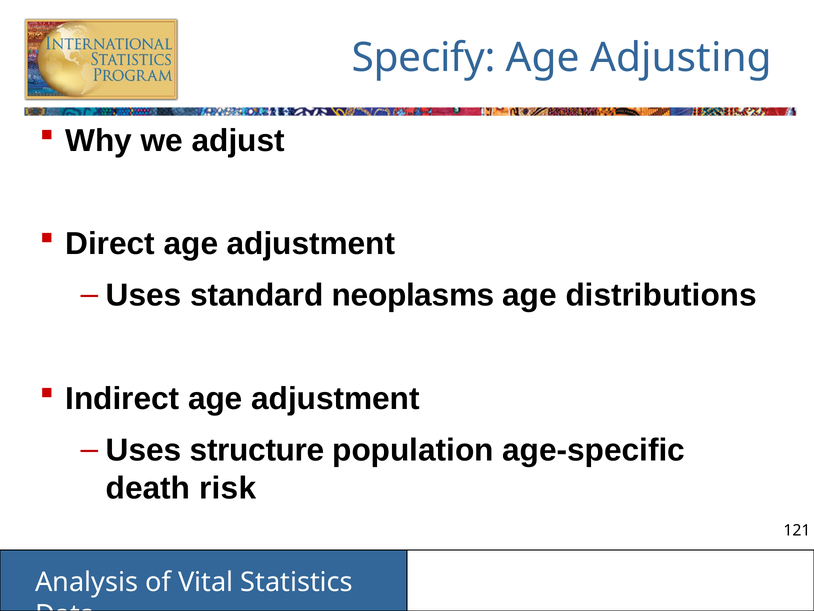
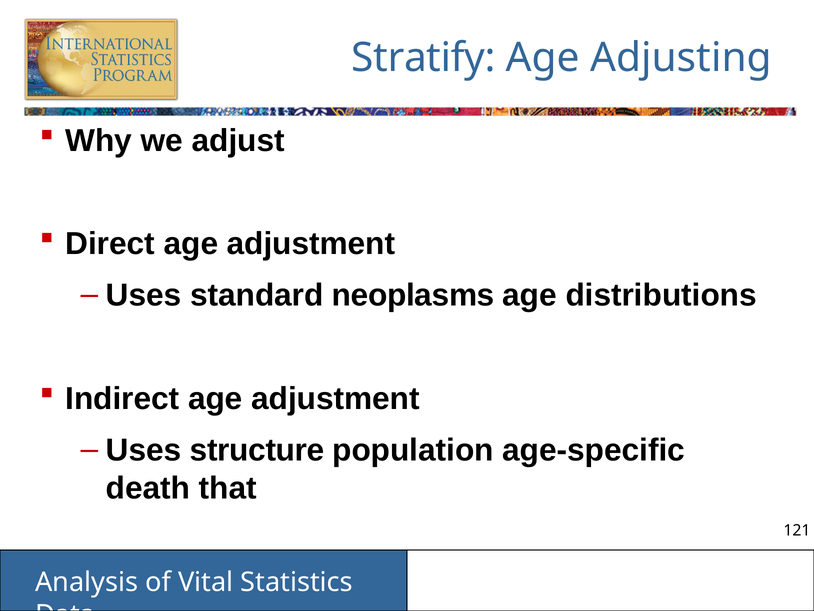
Specify: Specify -> Stratify
risk: risk -> that
